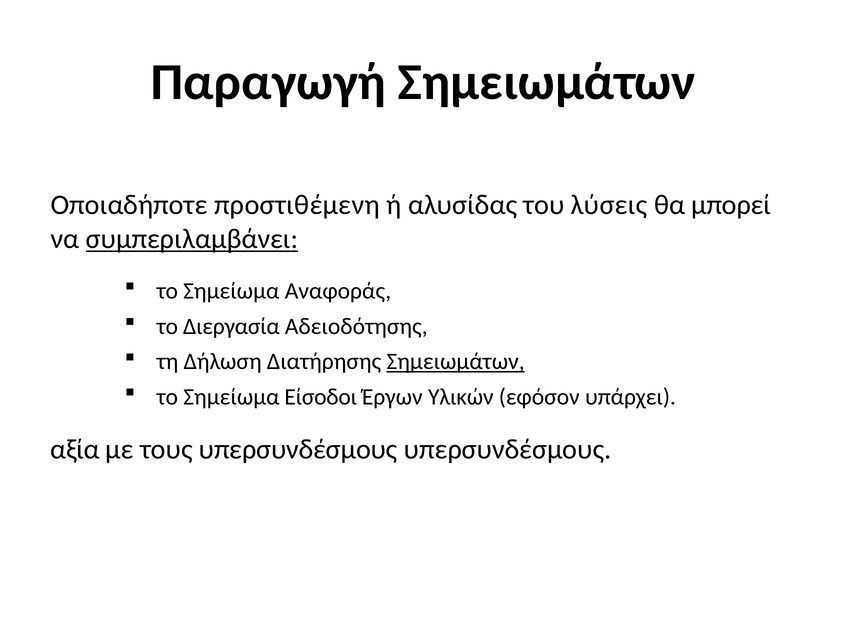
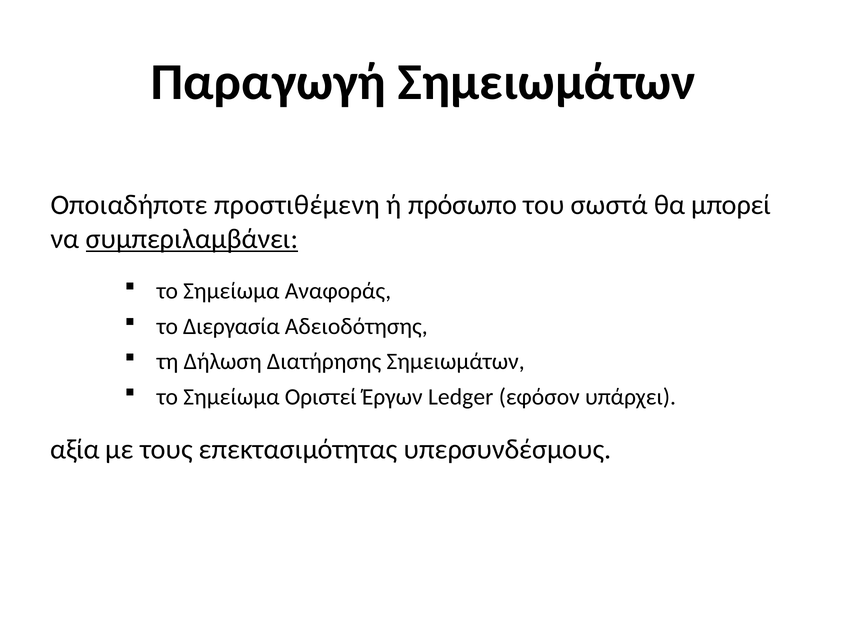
αλυσίδας: αλυσίδας -> πρόσωπο
λύσεις: λύσεις -> σωστά
Σημειωμάτων at (456, 362) underline: present -> none
Είσοδοι: Είσοδοι -> Οριστεί
Υλικών: Υλικών -> Ledger
τους υπερσυνδέσμους: υπερσυνδέσμους -> επεκτασιμότητας
